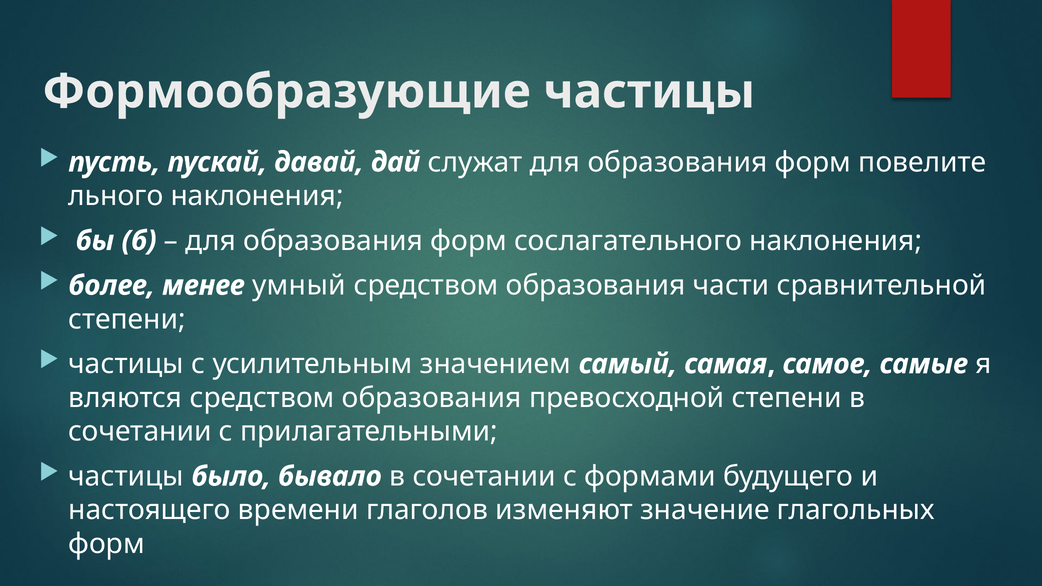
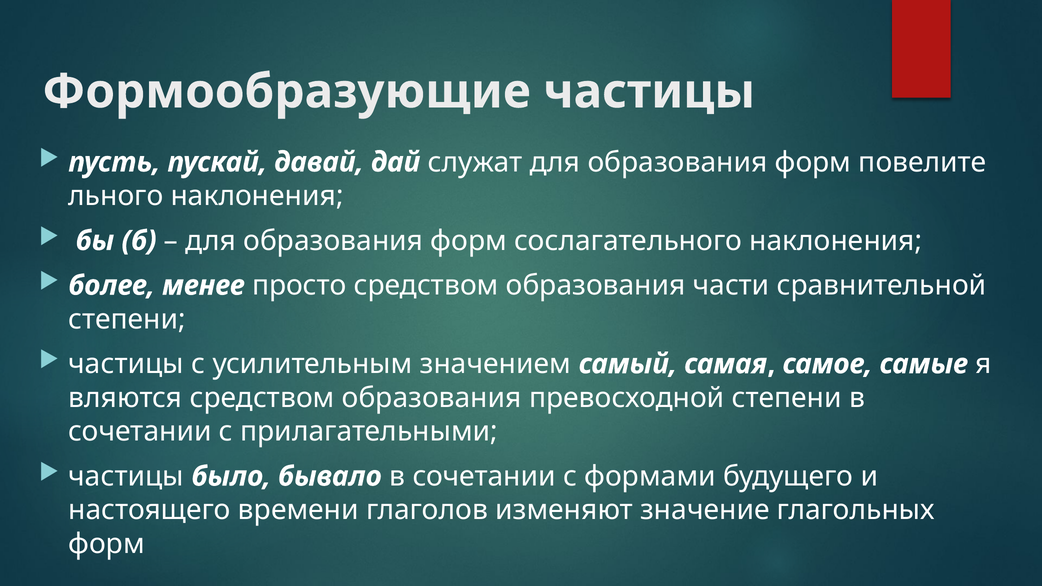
умный: умный -> просто
